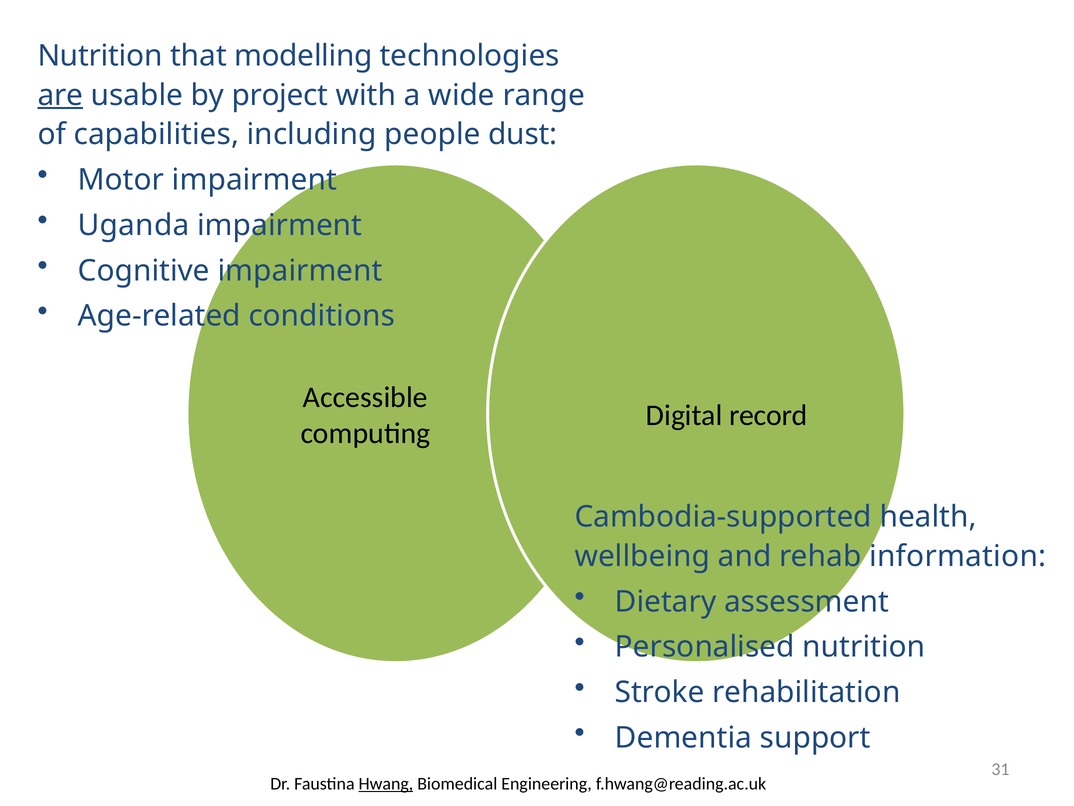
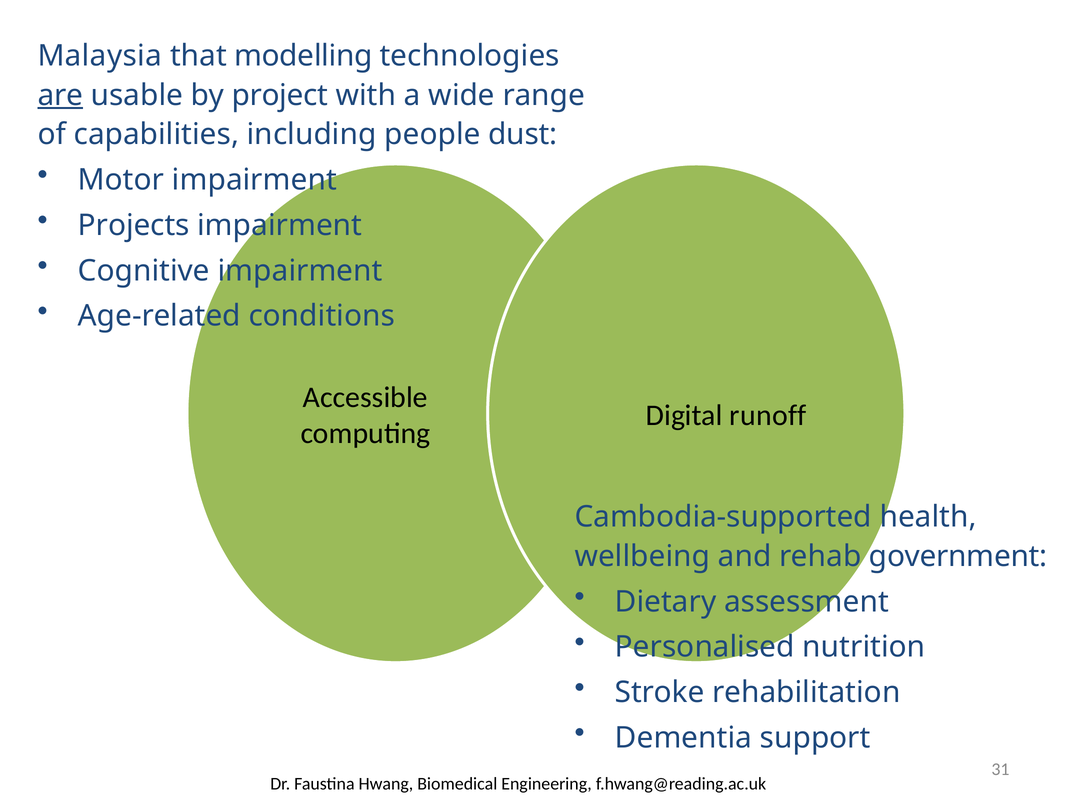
Nutrition at (100, 56): Nutrition -> Malaysia
Uganda: Uganda -> Projects
record: record -> runoff
information: information -> government
Hwang underline: present -> none
